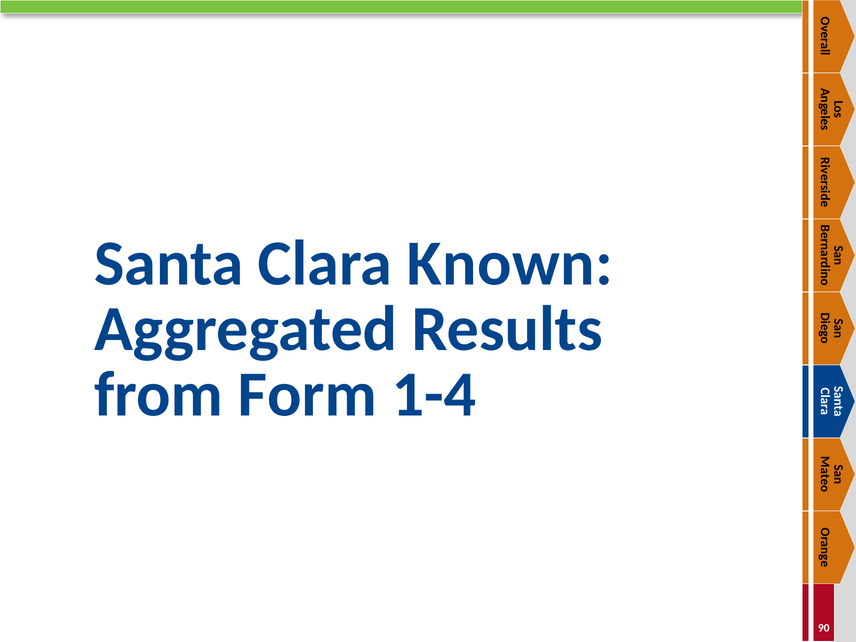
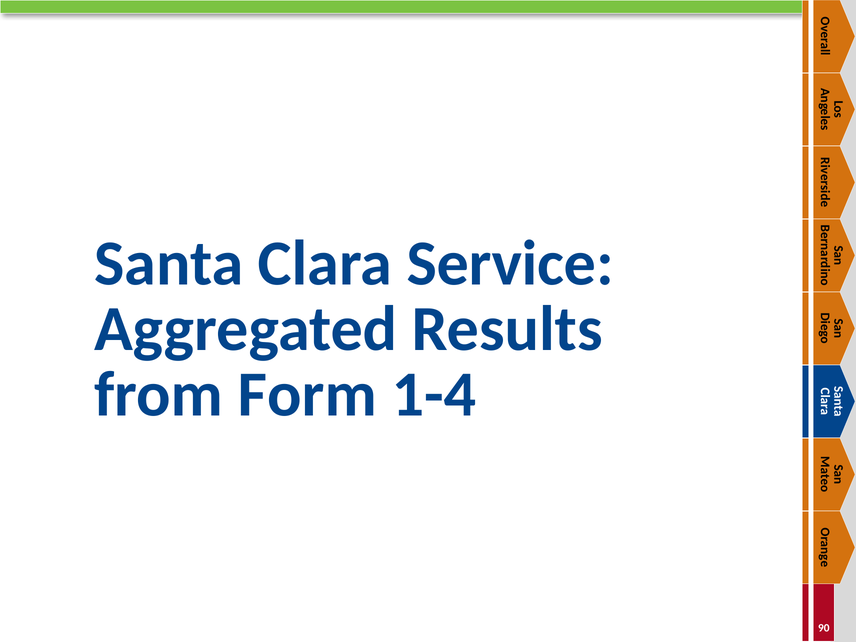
Known: Known -> Service
